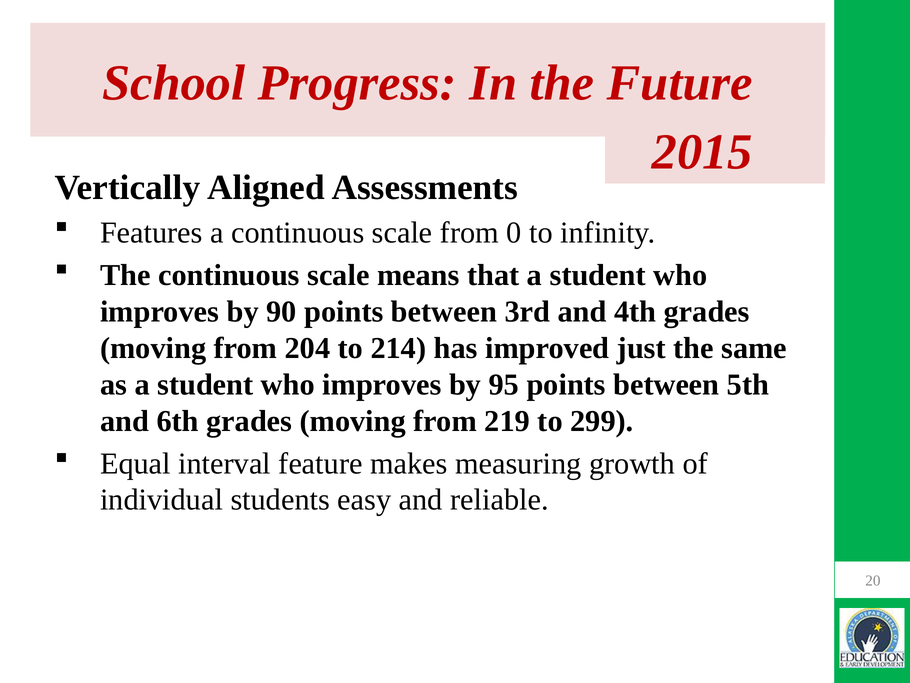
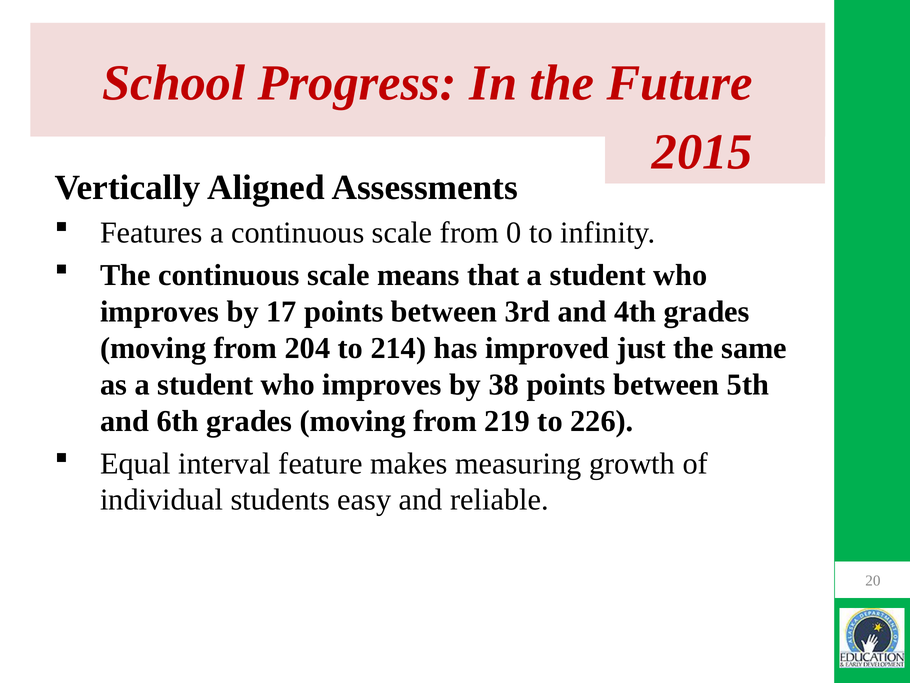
90: 90 -> 17
95: 95 -> 38
299: 299 -> 226
